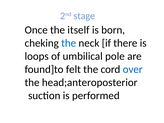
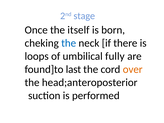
pole: pole -> fully
felt: felt -> last
over colour: blue -> orange
